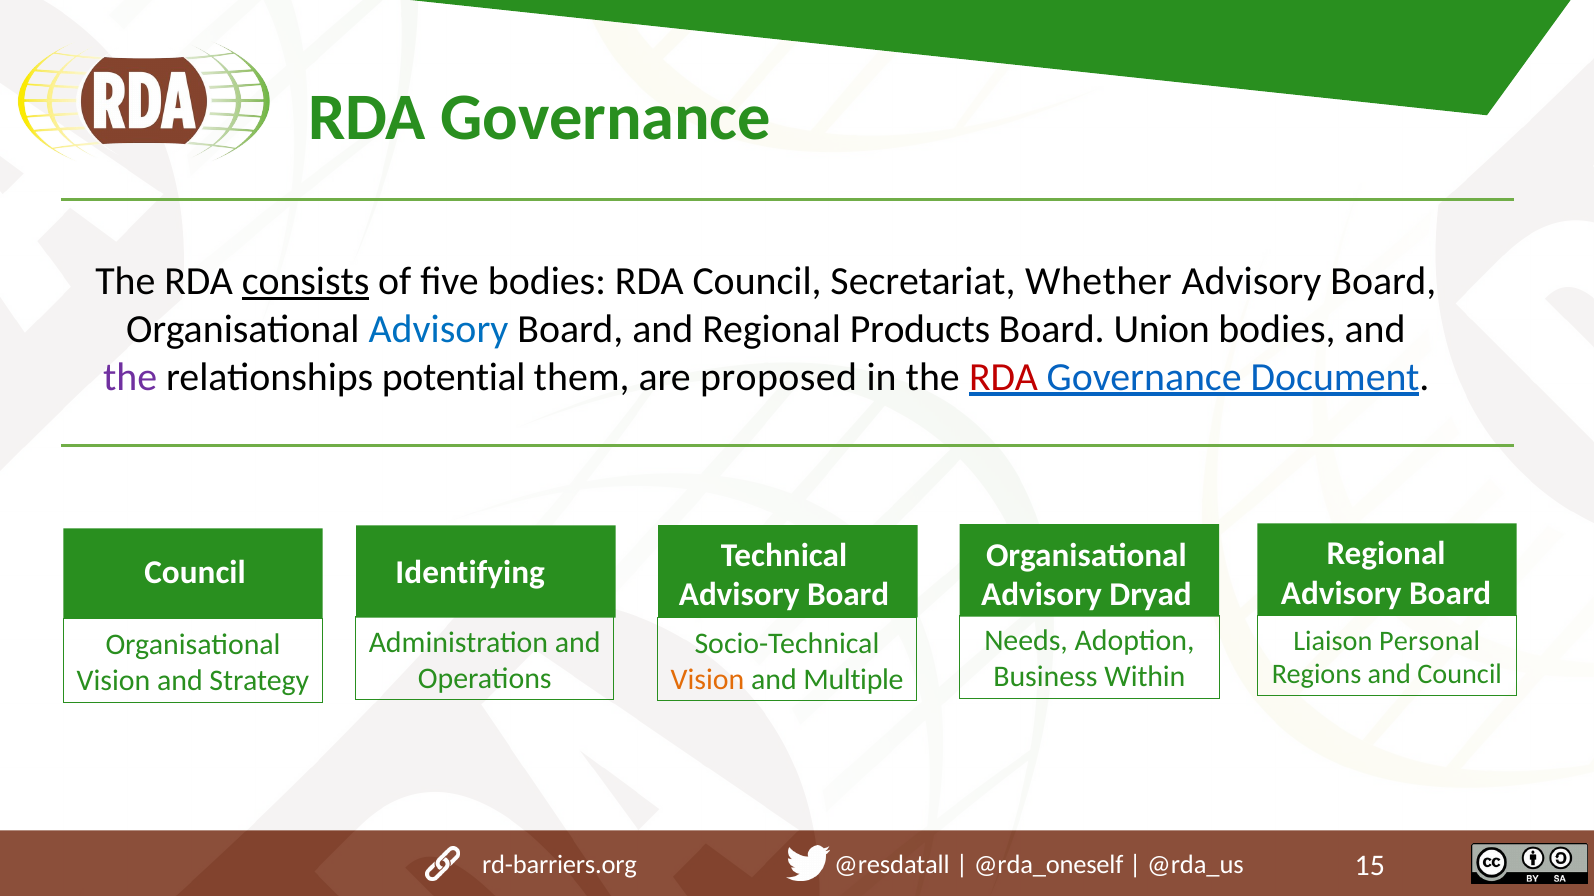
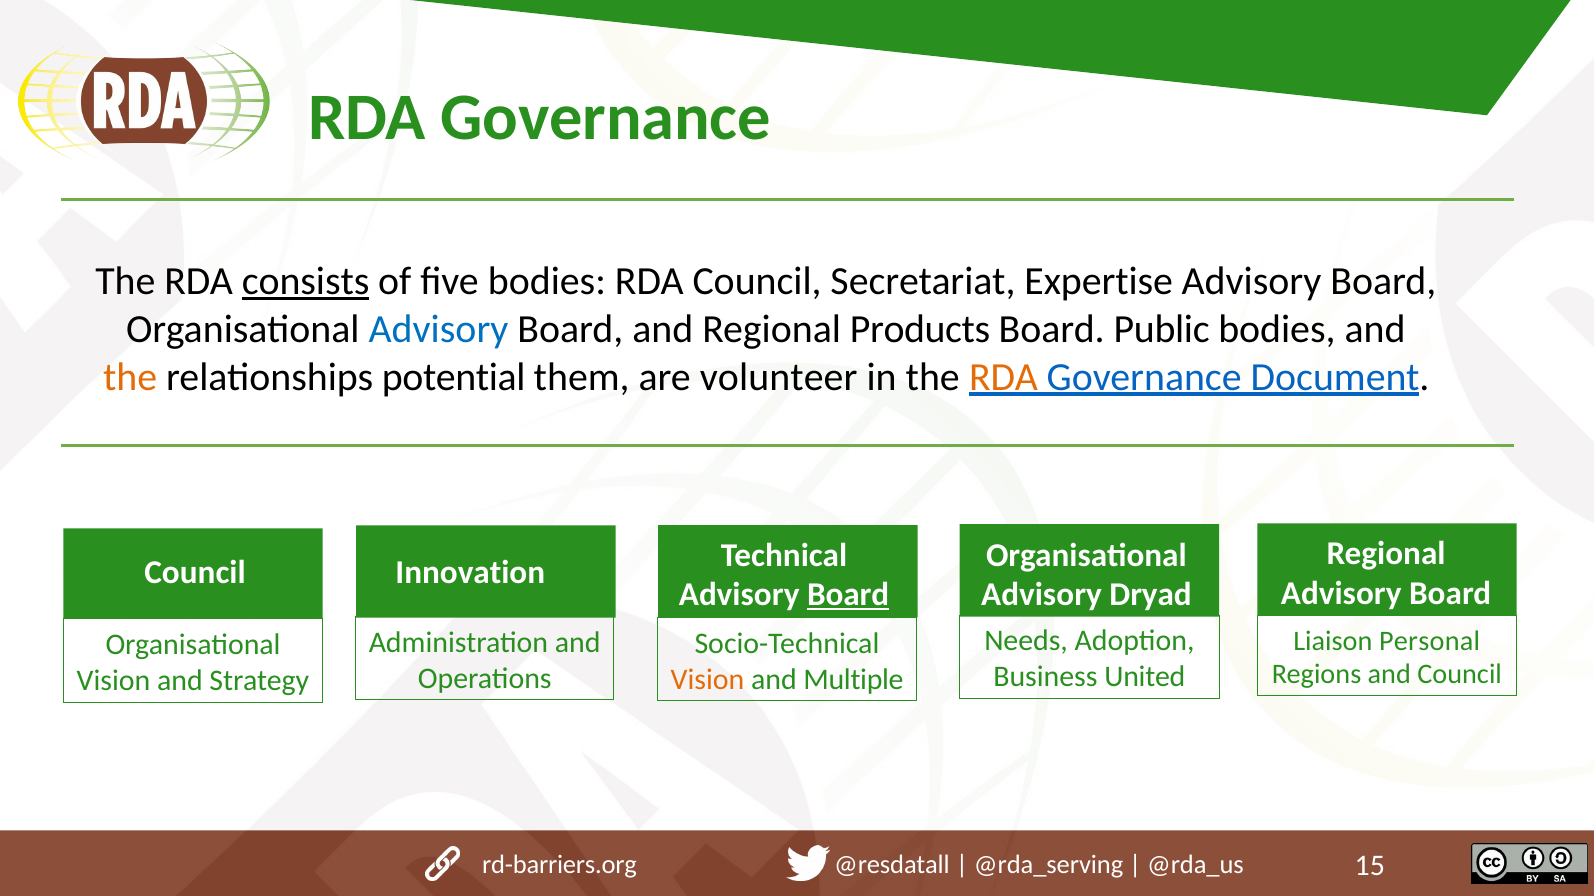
Whether: Whether -> Expertise
Union: Union -> Public
the at (130, 377) colour: purple -> orange
proposed: proposed -> volunteer
RDA at (1004, 377) colour: red -> orange
Identifying: Identifying -> Innovation
Board at (848, 595) underline: none -> present
Within: Within -> United
@rda_oneself: @rda_oneself -> @rda_serving
